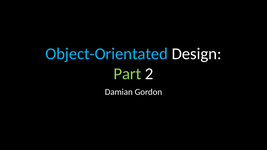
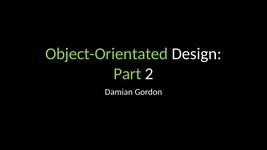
Object-Orientated colour: light blue -> light green
